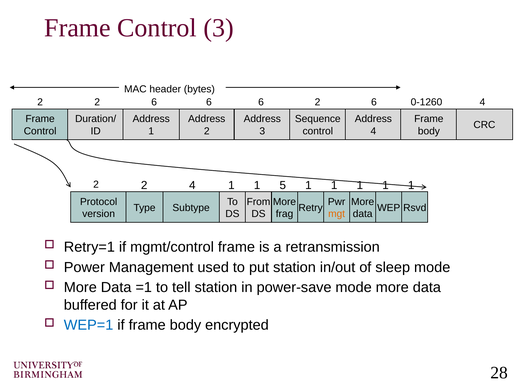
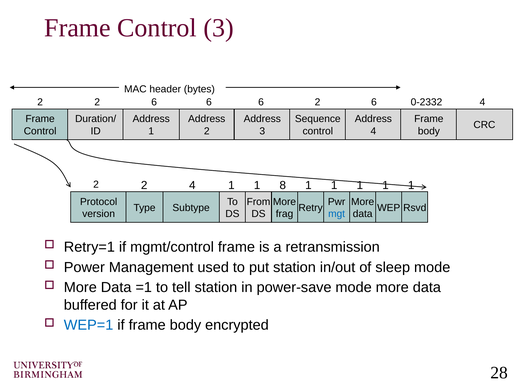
0-1260: 0-1260 -> 0-2332
5: 5 -> 8
mgt colour: orange -> blue
